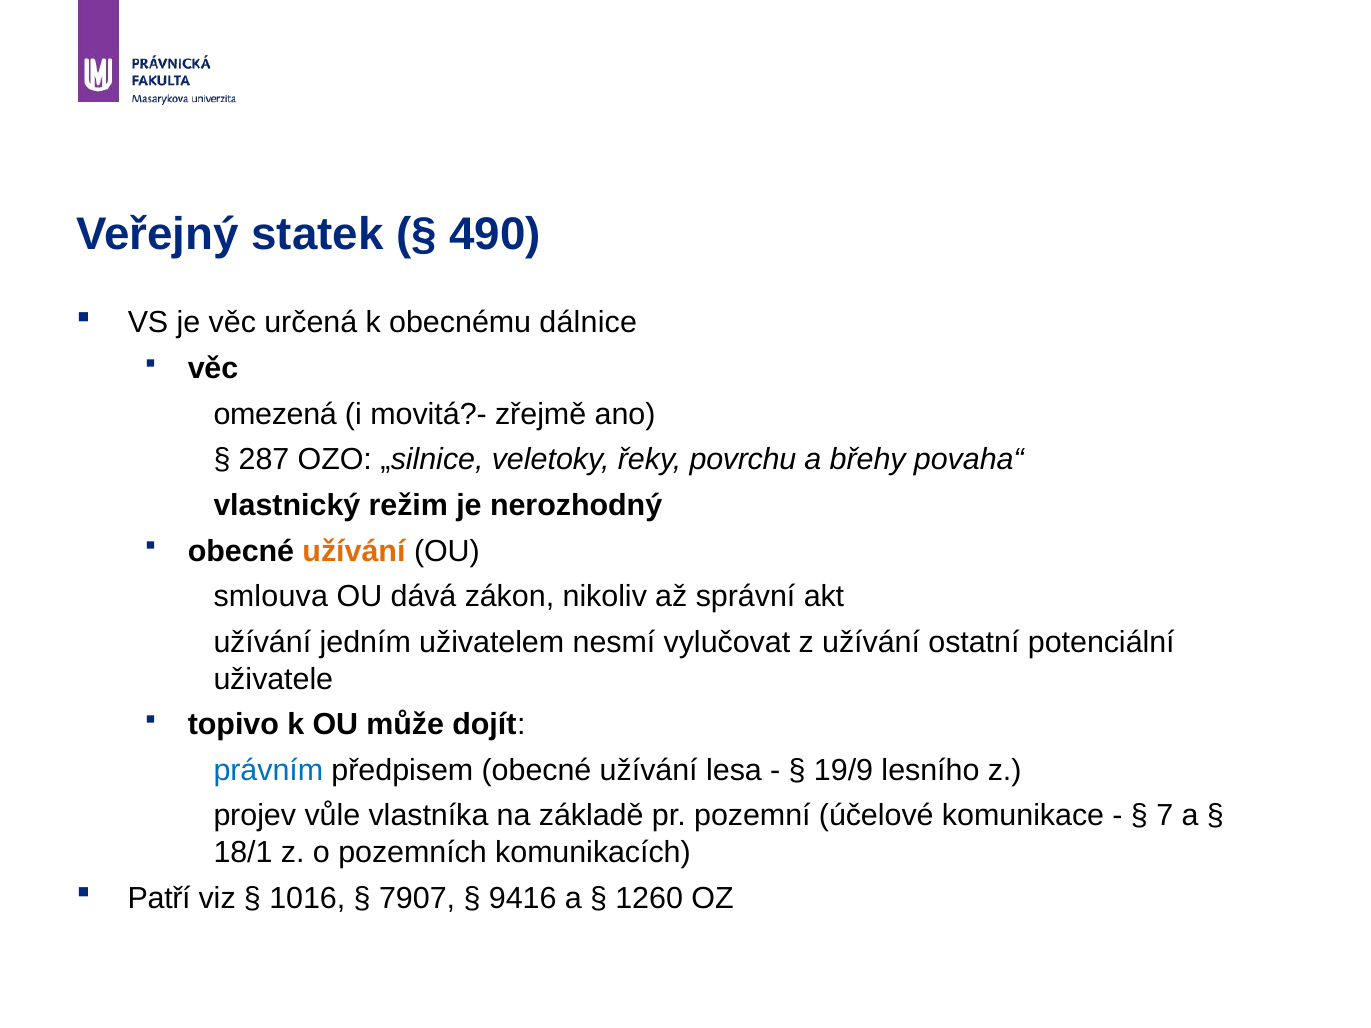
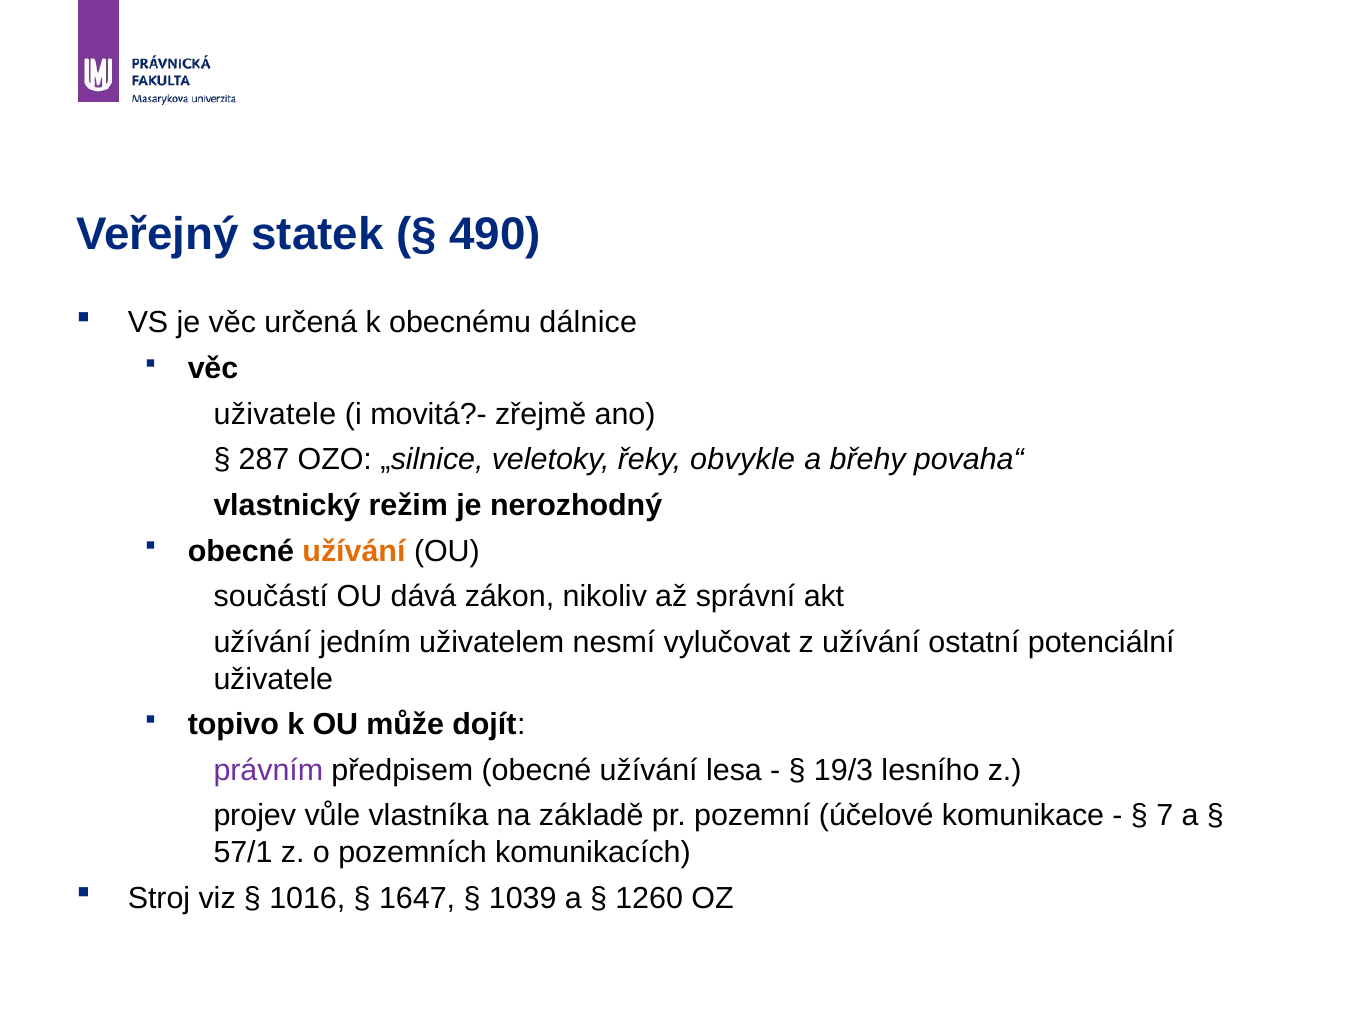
omezená at (275, 414): omezená -> uživatele
povrchu: povrchu -> obvykle
smlouva: smlouva -> součástí
právním colour: blue -> purple
19/9: 19/9 -> 19/3
18/1: 18/1 -> 57/1
Patří: Patří -> Stroj
7907: 7907 -> 1647
9416: 9416 -> 1039
